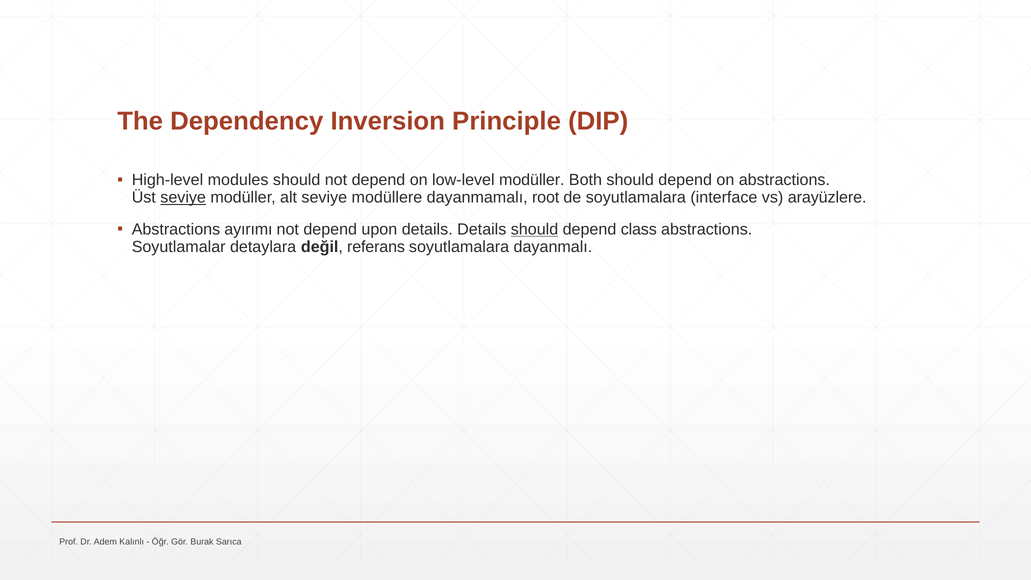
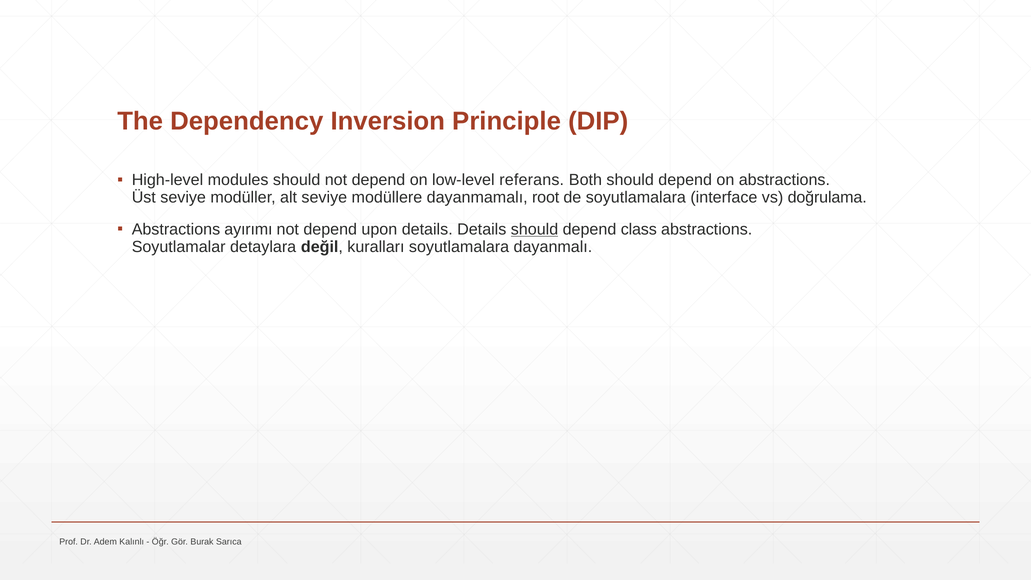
low-level modüller: modüller -> referans
seviye at (183, 197) underline: present -> none
arayüzlere: arayüzlere -> doğrulama
referans: referans -> kuralları
